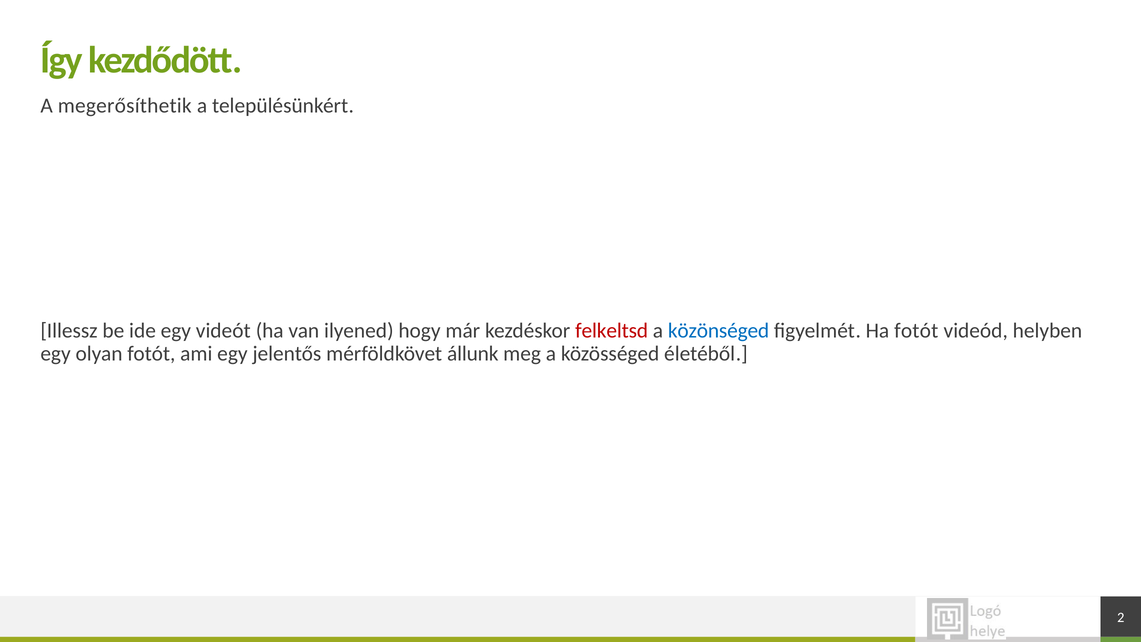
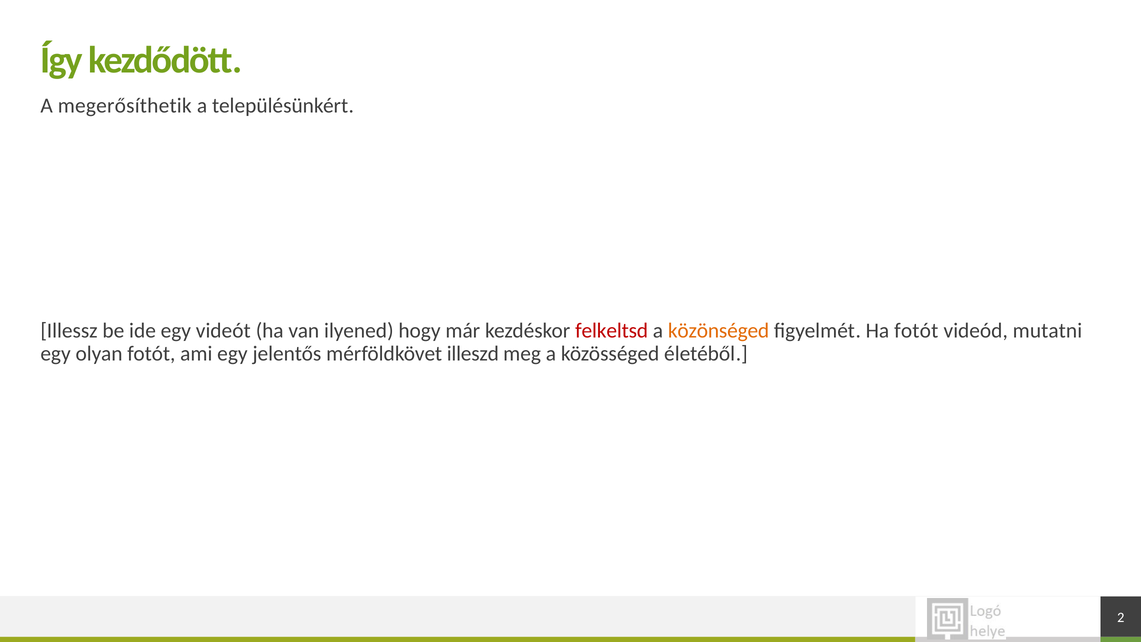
közönséged colour: blue -> orange
helyben: helyben -> mutatni
állunk: állunk -> illeszd
